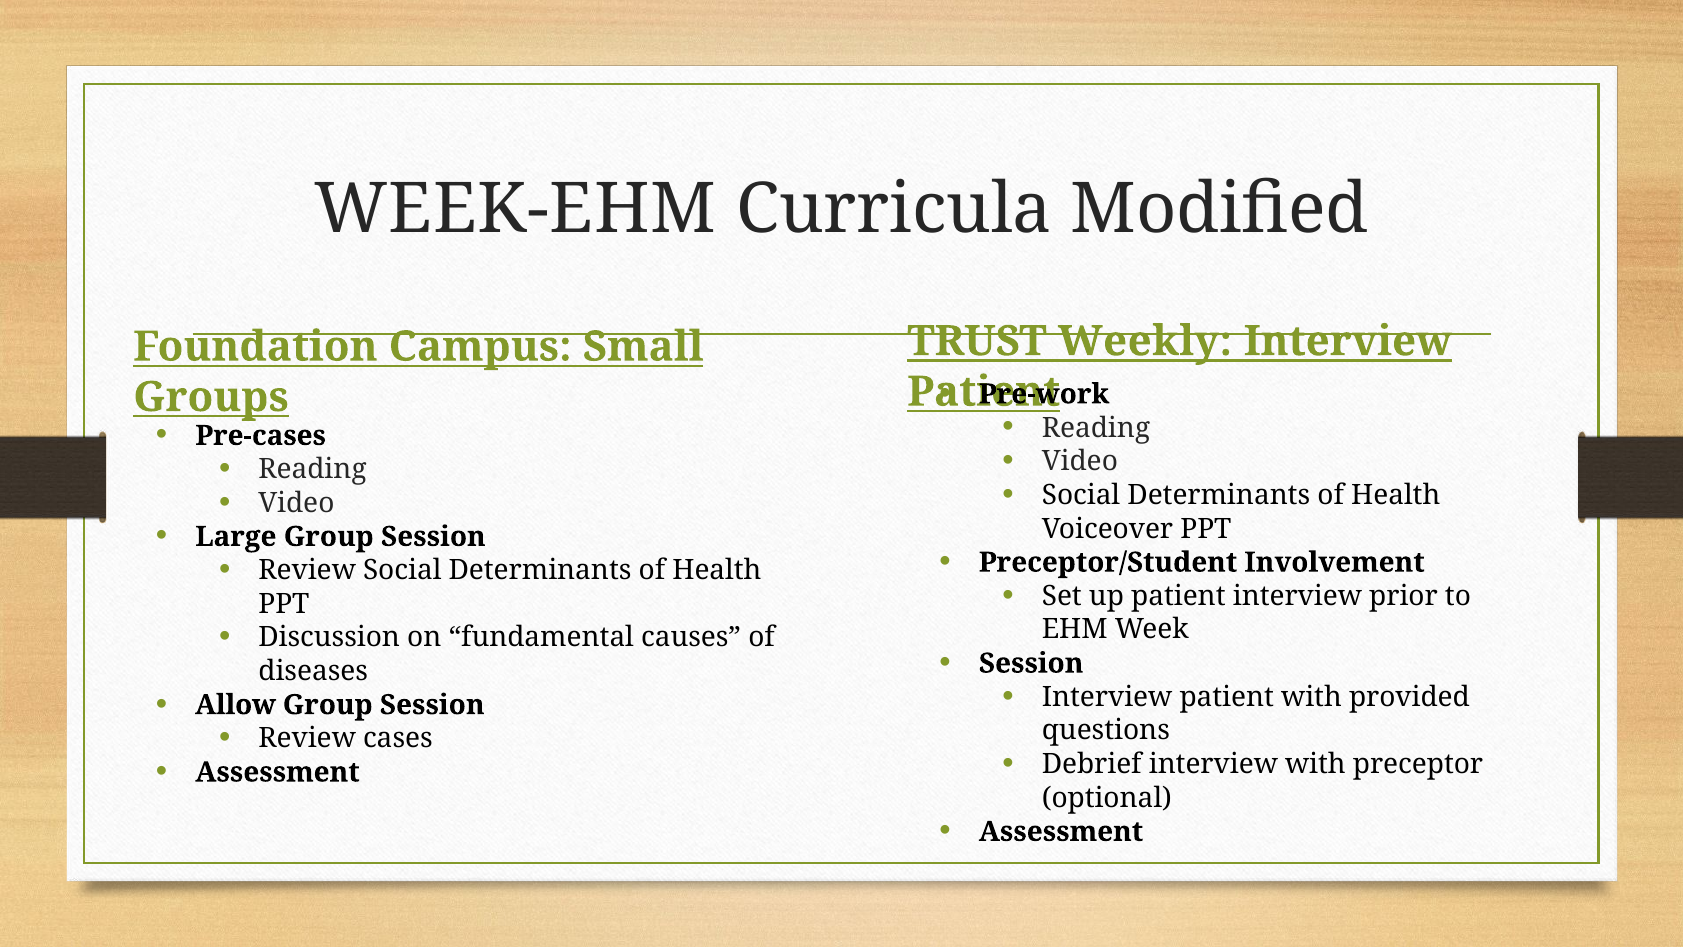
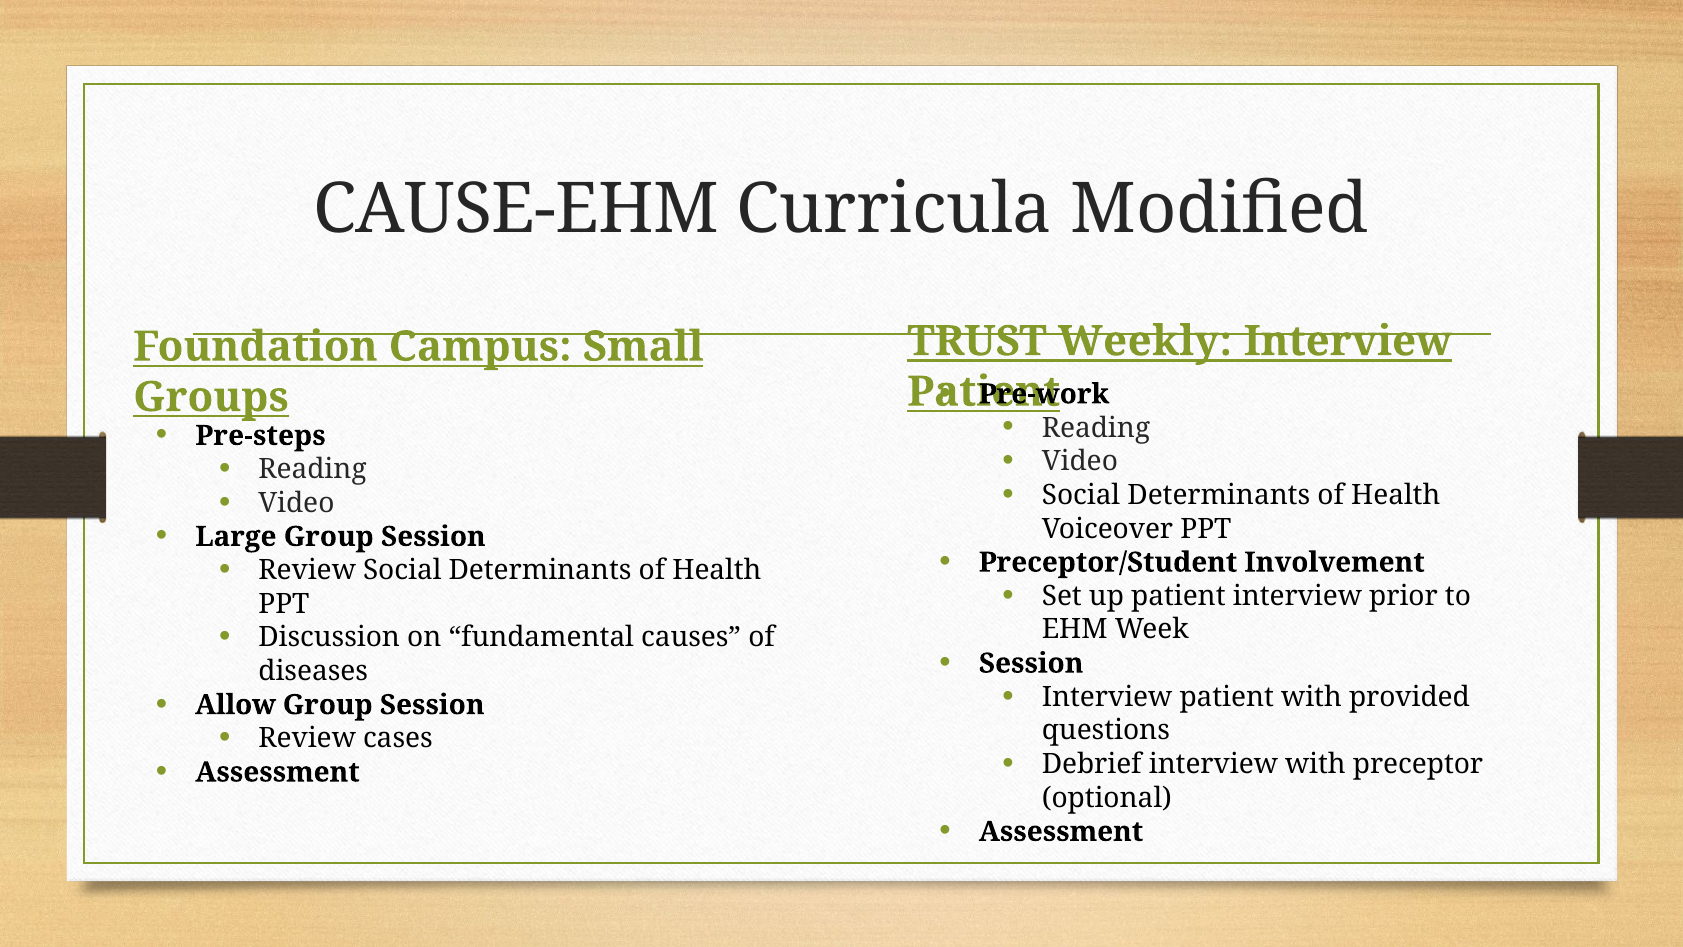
WEEK-EHM: WEEK-EHM -> CAUSE-EHM
Pre-cases: Pre-cases -> Pre-steps
